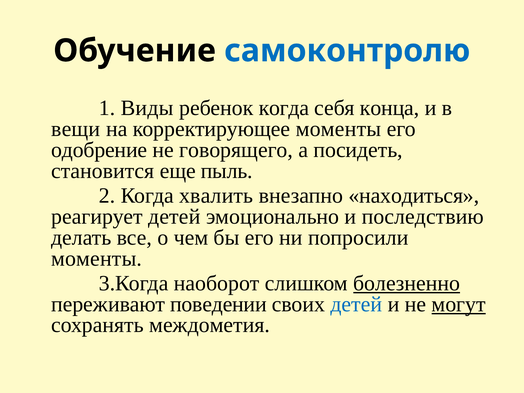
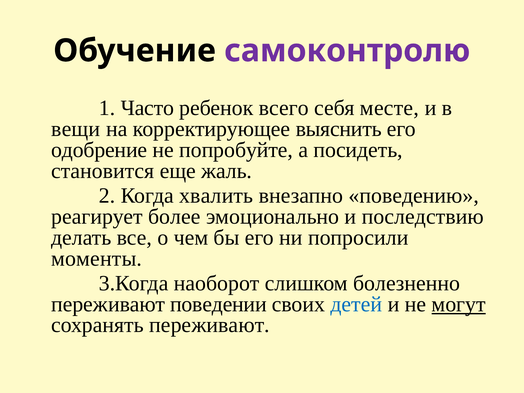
самоконтролю colour: blue -> purple
Виды: Виды -> Часто
ребенок когда: когда -> всего
конца: конца -> месте
корректирующее моменты: моменты -> выяснить
говорящего: говорящего -> попробуйте
пыль: пыль -> жаль
находиться: находиться -> поведению
реагирует детей: детей -> более
болезненно underline: present -> none
сохранять междометия: междометия -> переживают
